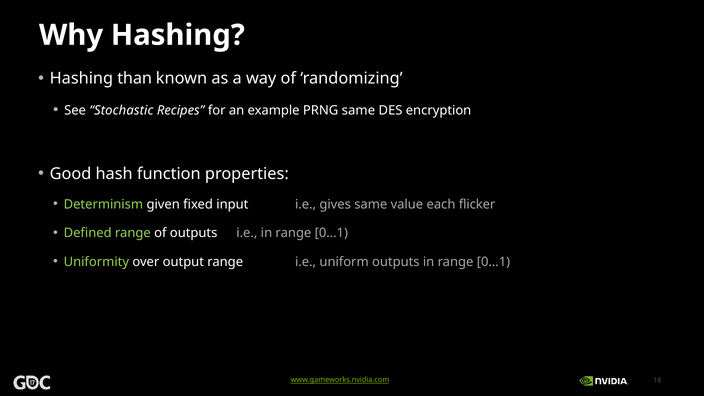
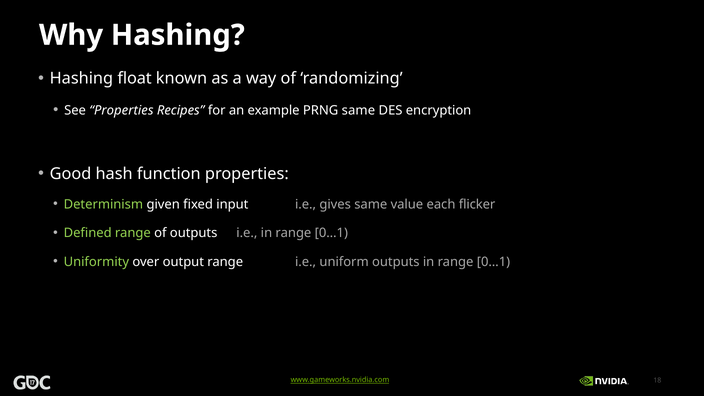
than: than -> float
See Stochastic: Stochastic -> Properties
